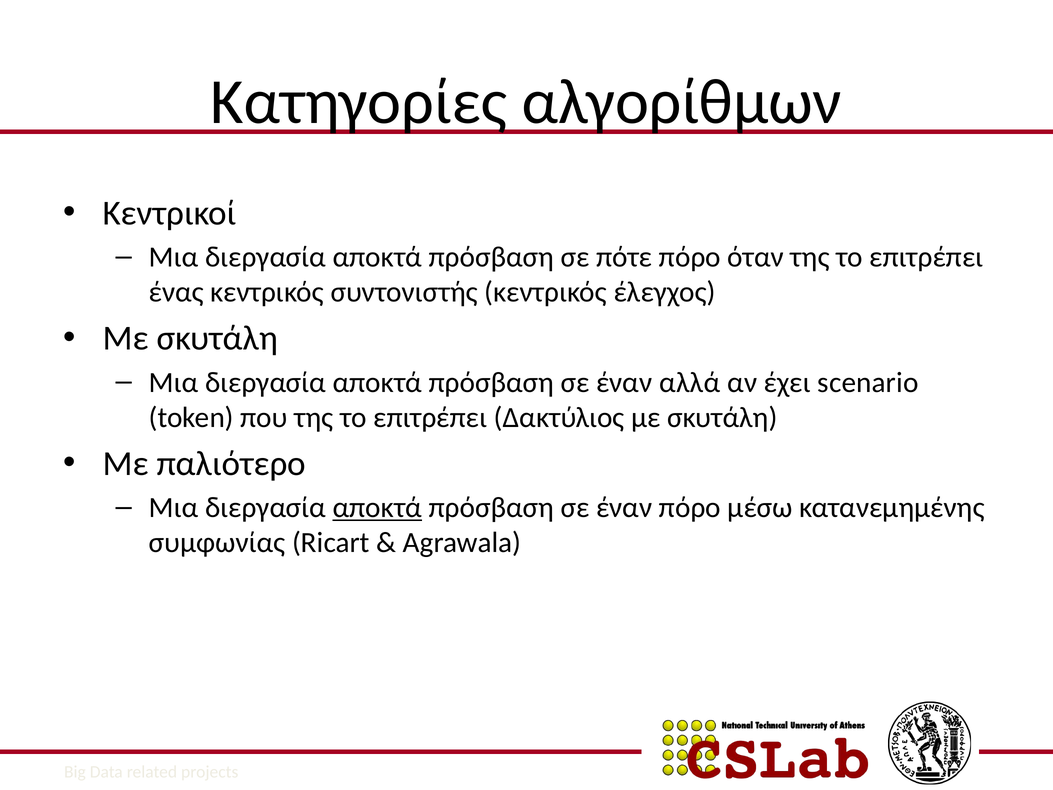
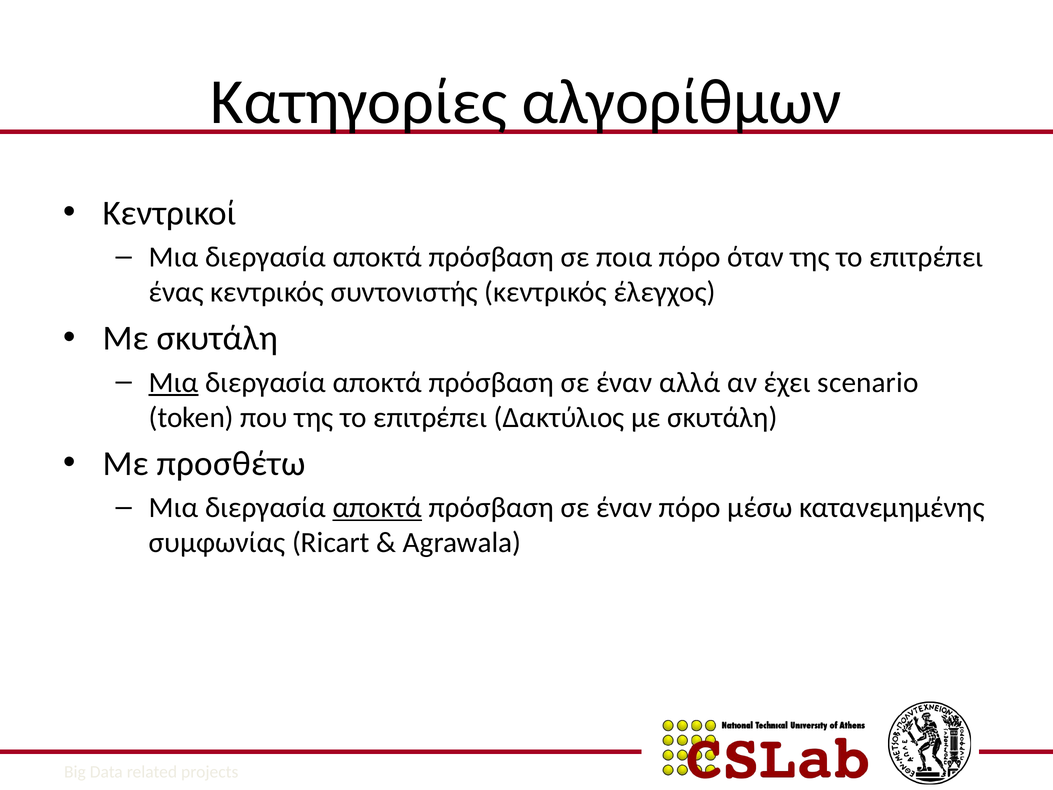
πότε: πότε -> ποια
Μια at (174, 382) underline: none -> present
παλιότερο: παλιότερο -> προσθέτω
